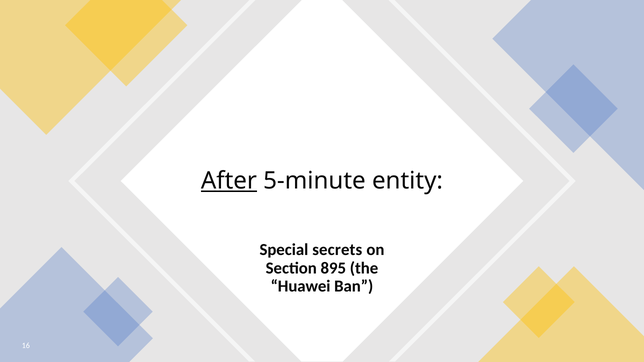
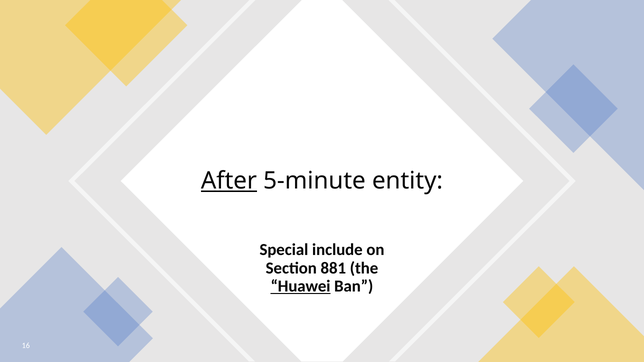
secrets: secrets -> include
895: 895 -> 881
Huawei underline: none -> present
